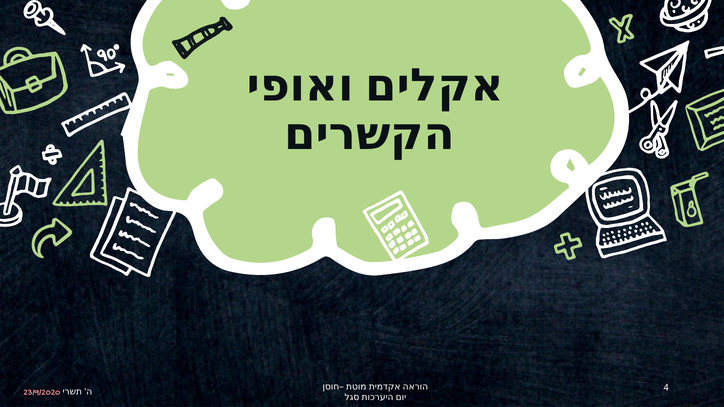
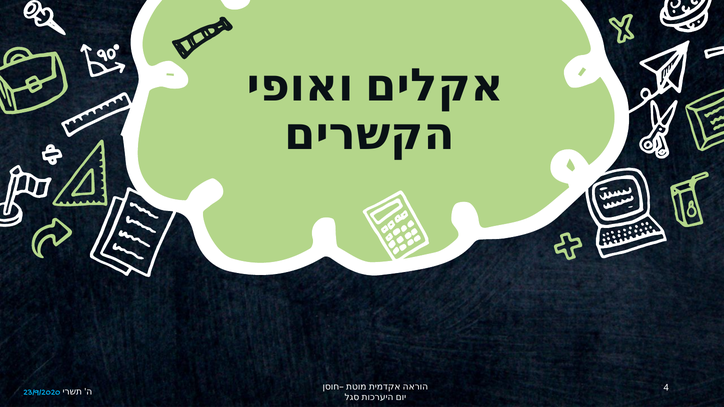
23/9/2020 colour: pink -> light blue
